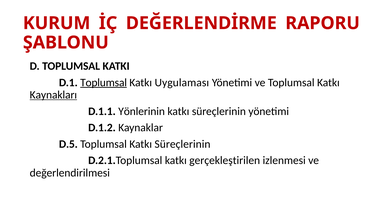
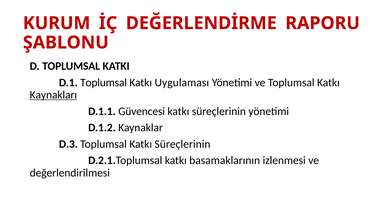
Toplumsal at (104, 82) underline: present -> none
Yönlerinin: Yönlerinin -> Güvencesi
D.5: D.5 -> D.3
gerçekleştirilen: gerçekleştirilen -> basamaklarının
